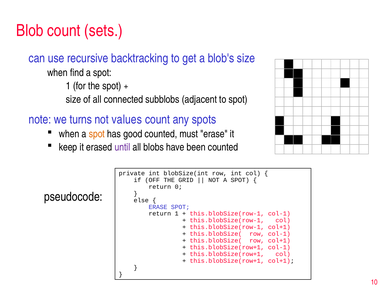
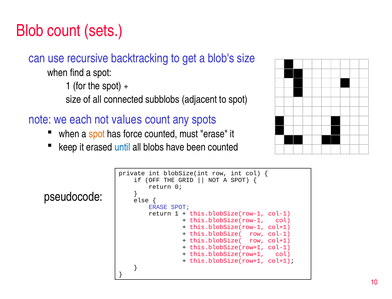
turns: turns -> each
good: good -> force
until colour: purple -> blue
